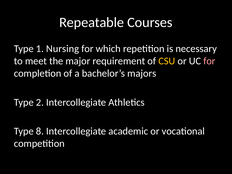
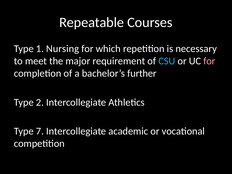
CSU colour: yellow -> light blue
majors: majors -> further
8: 8 -> 7
